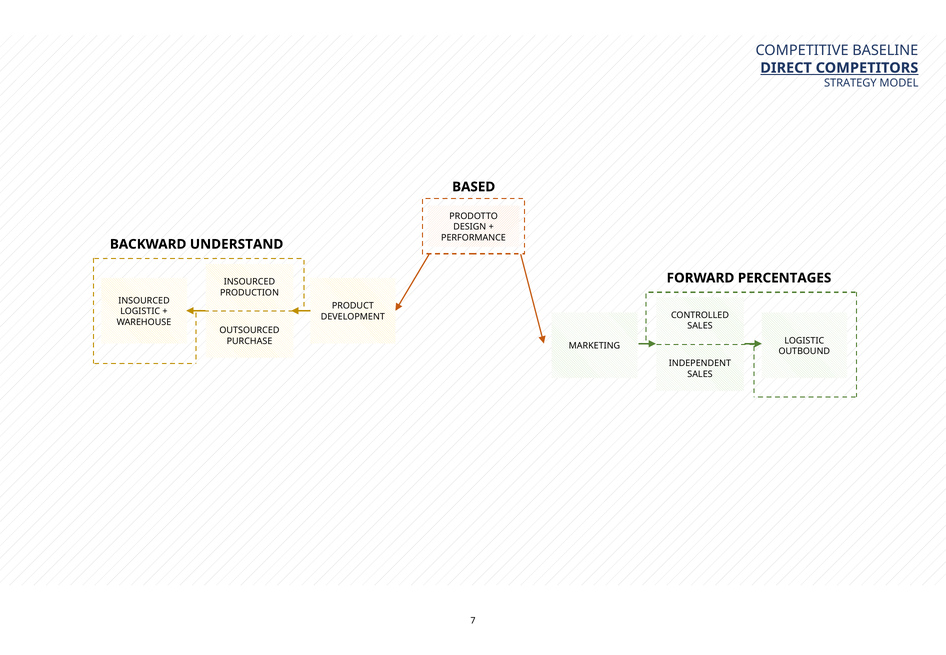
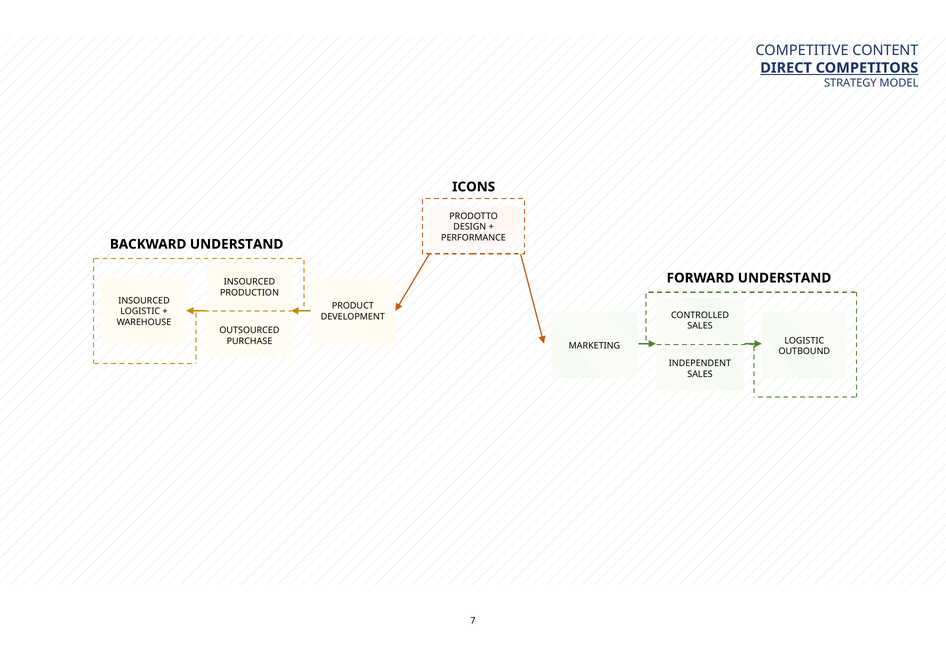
BASELINE: BASELINE -> CONTENT
BASED: BASED -> ICONS
FORWARD PERCENTAGES: PERCENTAGES -> UNDERSTAND
